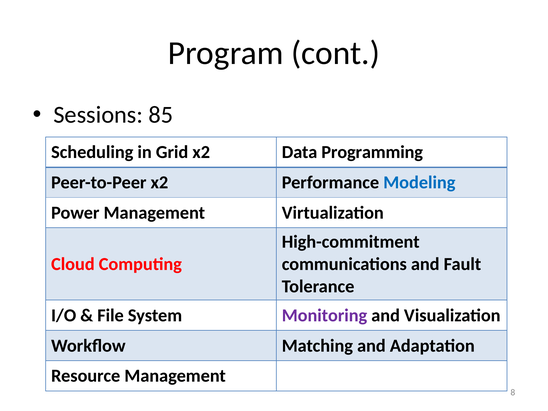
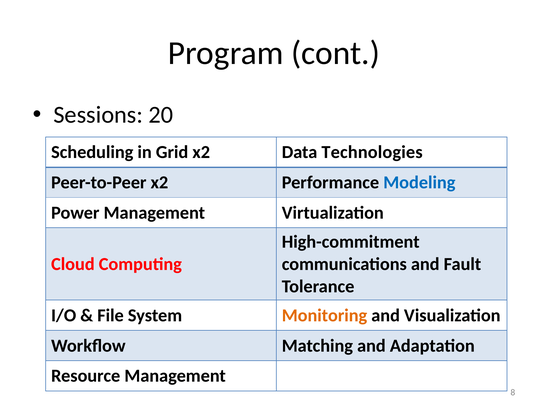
85: 85 -> 20
Programming: Programming -> Technologies
Monitoring colour: purple -> orange
